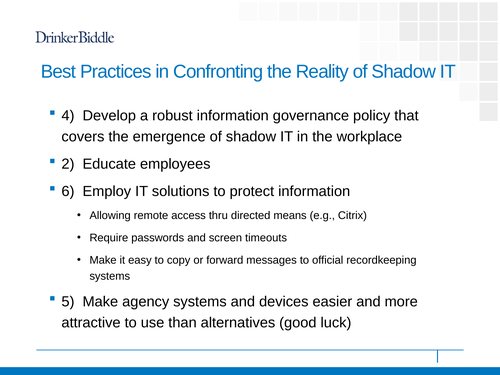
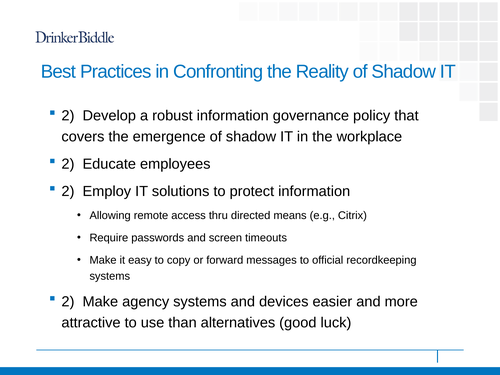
4 at (68, 116): 4 -> 2
6 at (68, 191): 6 -> 2
5 at (68, 302): 5 -> 2
